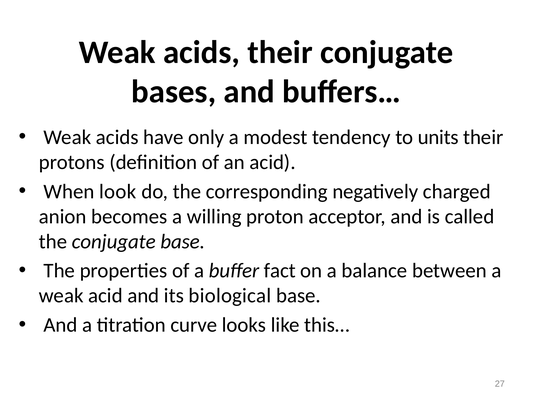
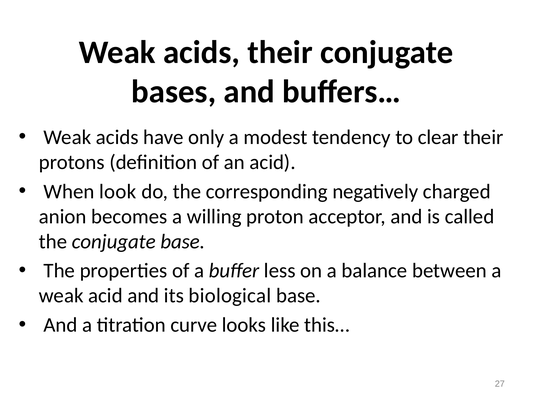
units: units -> clear
fact: fact -> less
